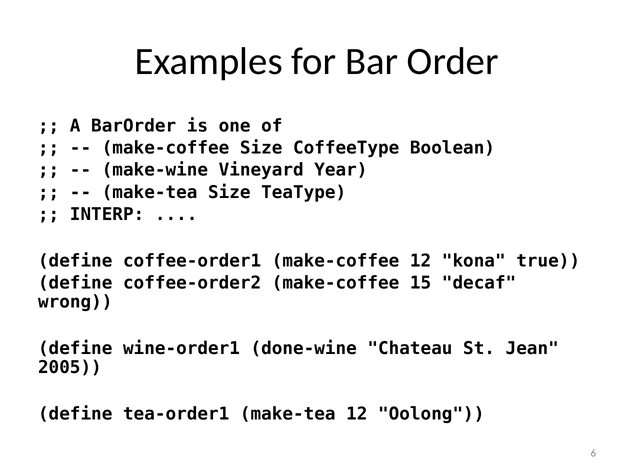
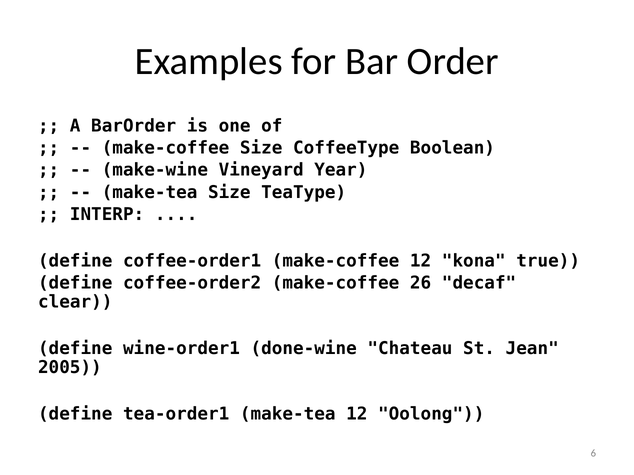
15: 15 -> 26
wrong: wrong -> clear
